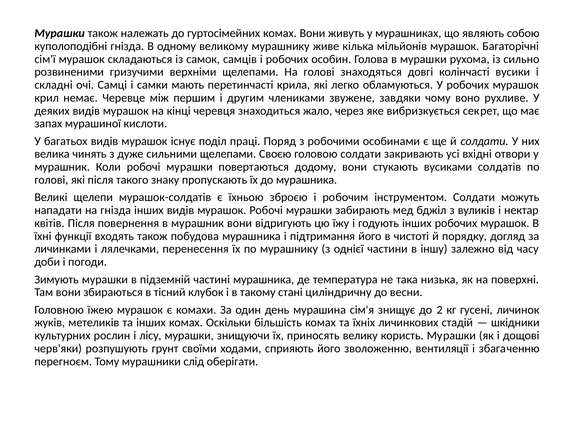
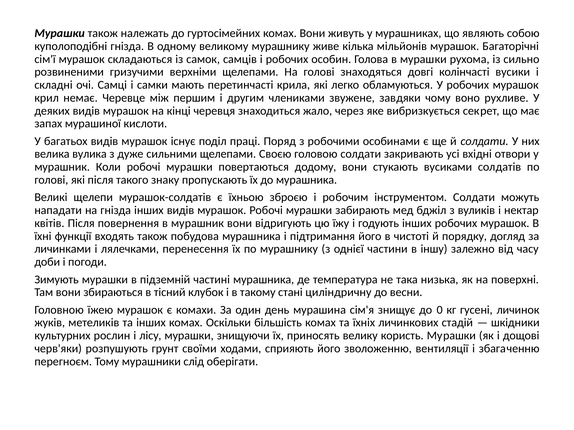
чинять: чинять -> вулика
2: 2 -> 0
